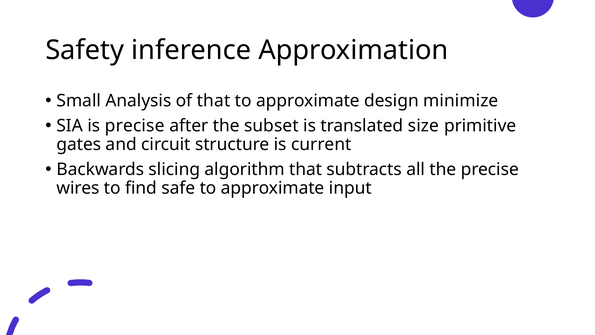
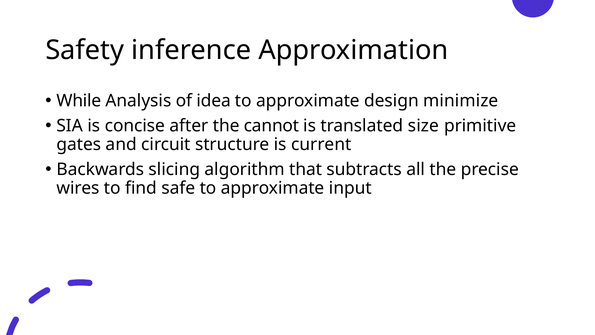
Small: Small -> While
of that: that -> idea
is precise: precise -> concise
subset: subset -> cannot
